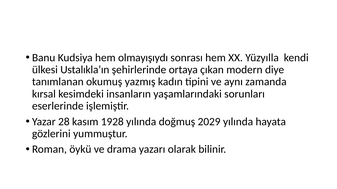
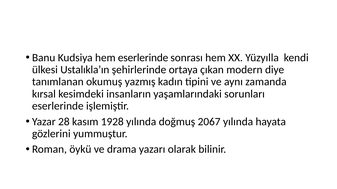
hem olmayışıydı: olmayışıydı -> eserlerinde
2029: 2029 -> 2067
